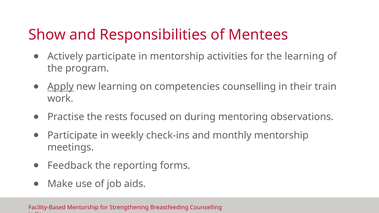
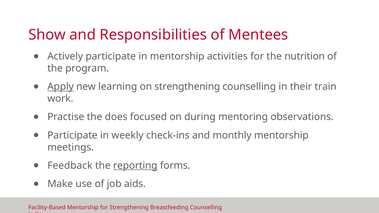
the learning: learning -> nutrition
on competencies: competencies -> strengthening
rests: rests -> does
reporting underline: none -> present
